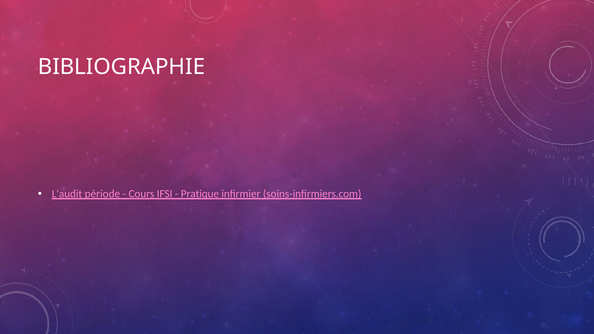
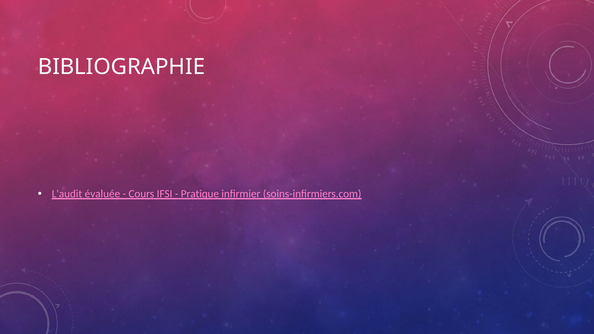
période: période -> évaluée
